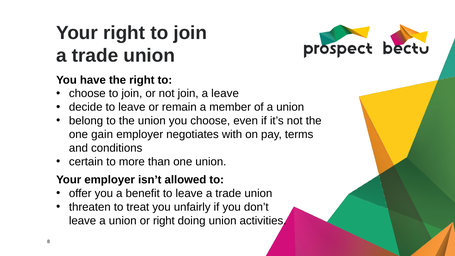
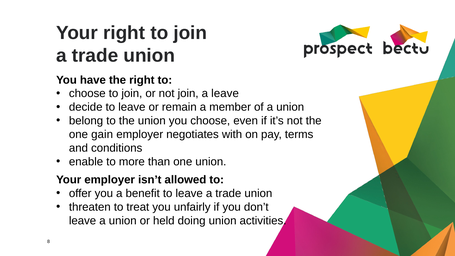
certain: certain -> enable
or right: right -> held
